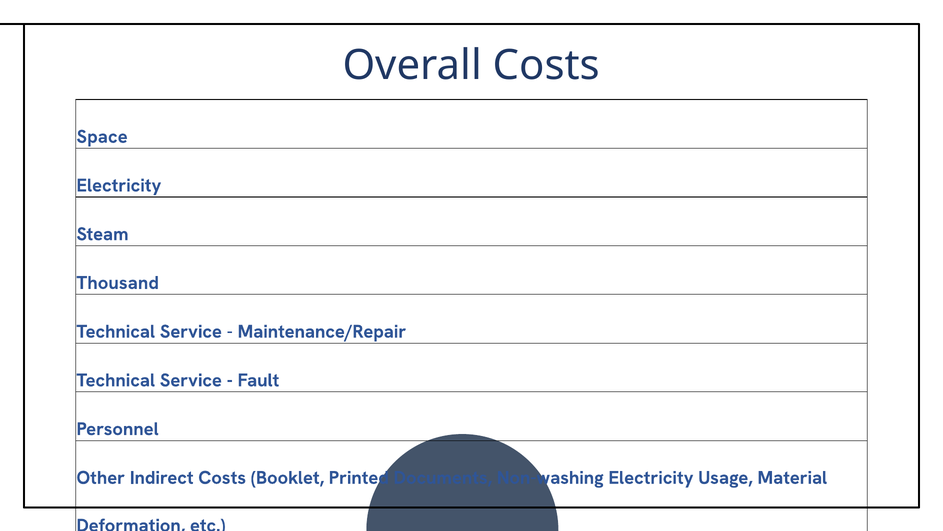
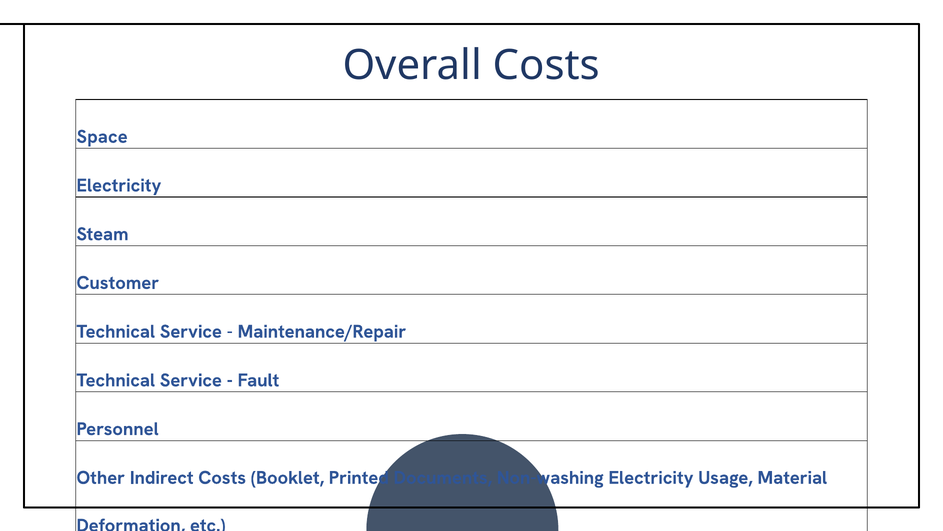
Thousand: Thousand -> Customer
